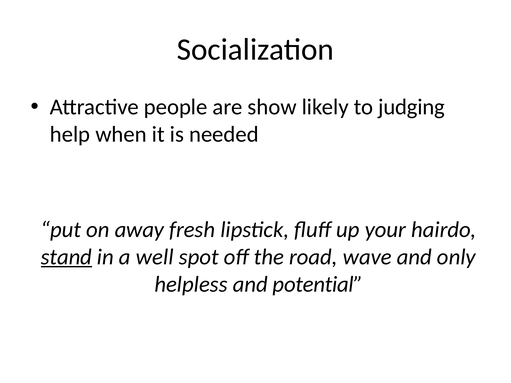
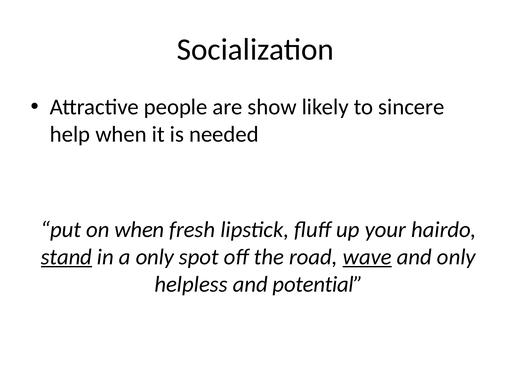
judging: judging -> sincere
on away: away -> when
a well: well -> only
wave underline: none -> present
